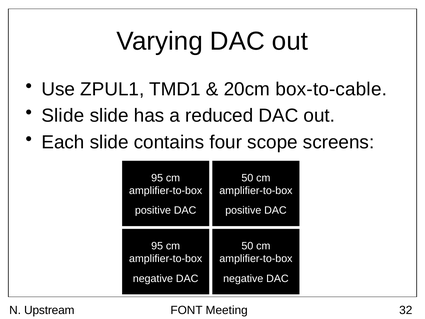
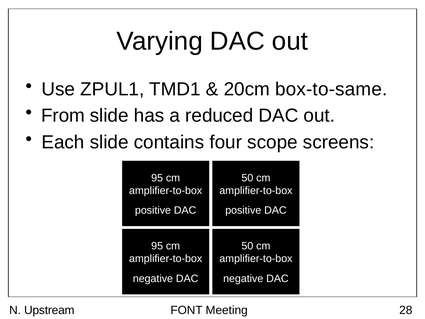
box-to-cable: box-to-cable -> box-to-same
Slide at (63, 116): Slide -> From
32: 32 -> 28
